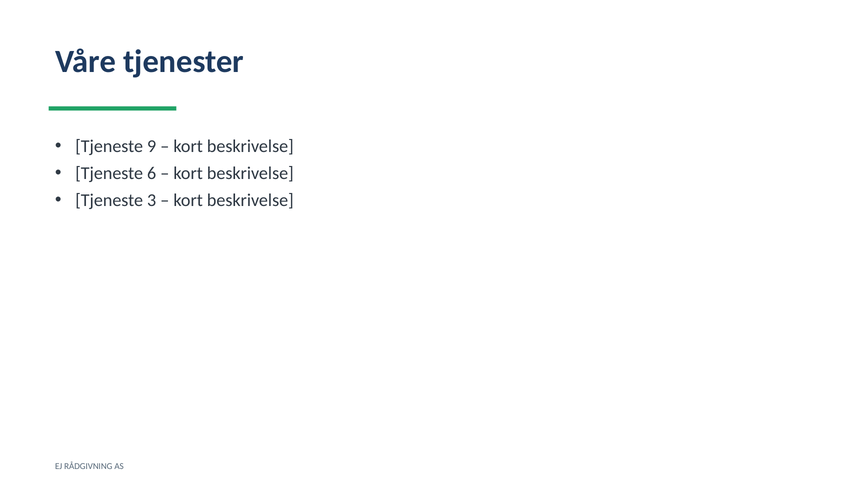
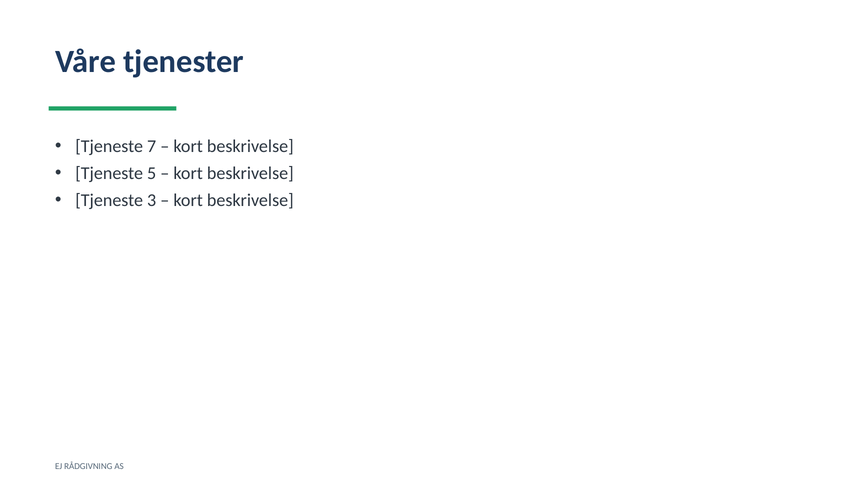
9: 9 -> 7
6: 6 -> 5
